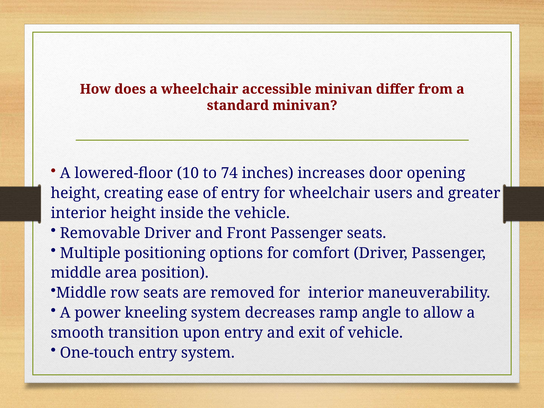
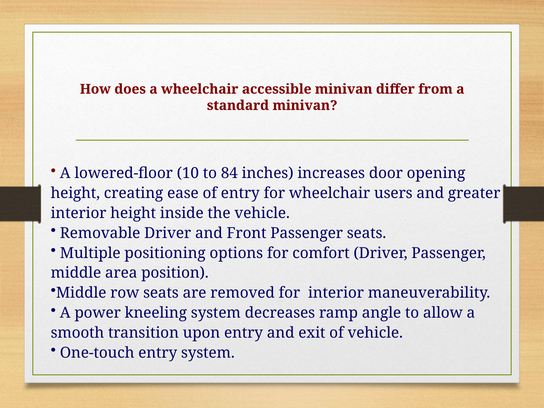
74: 74 -> 84
